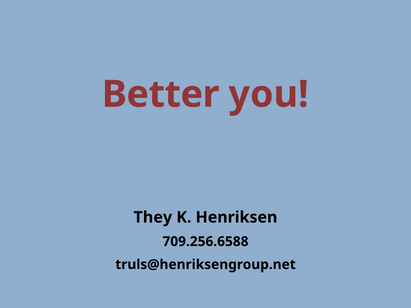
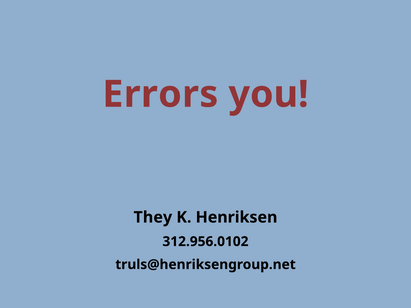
Better: Better -> Errors
709.256.6588: 709.256.6588 -> 312.956.0102
